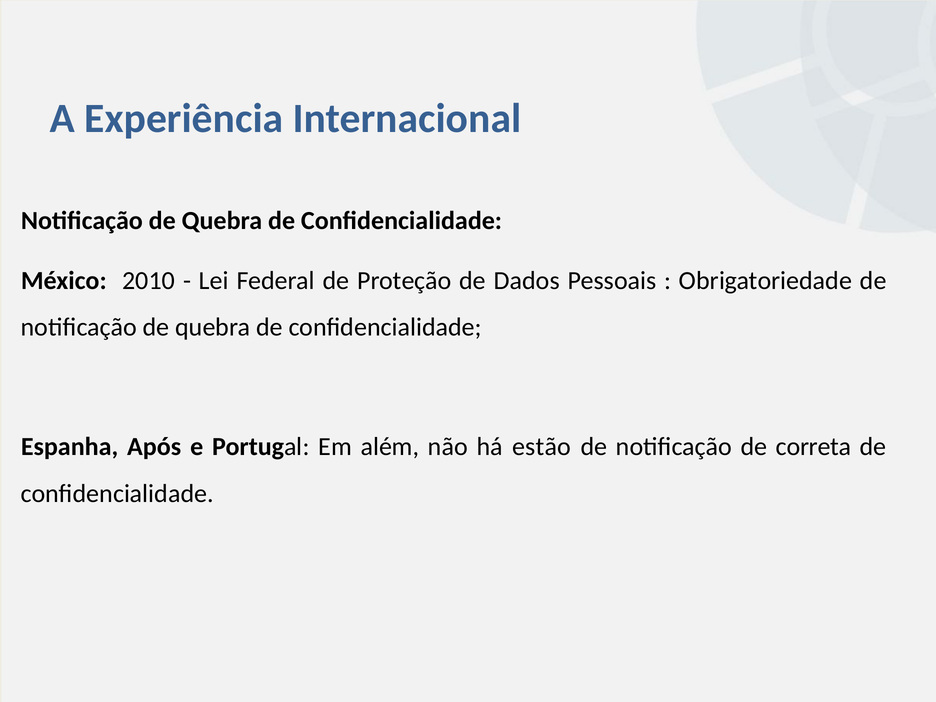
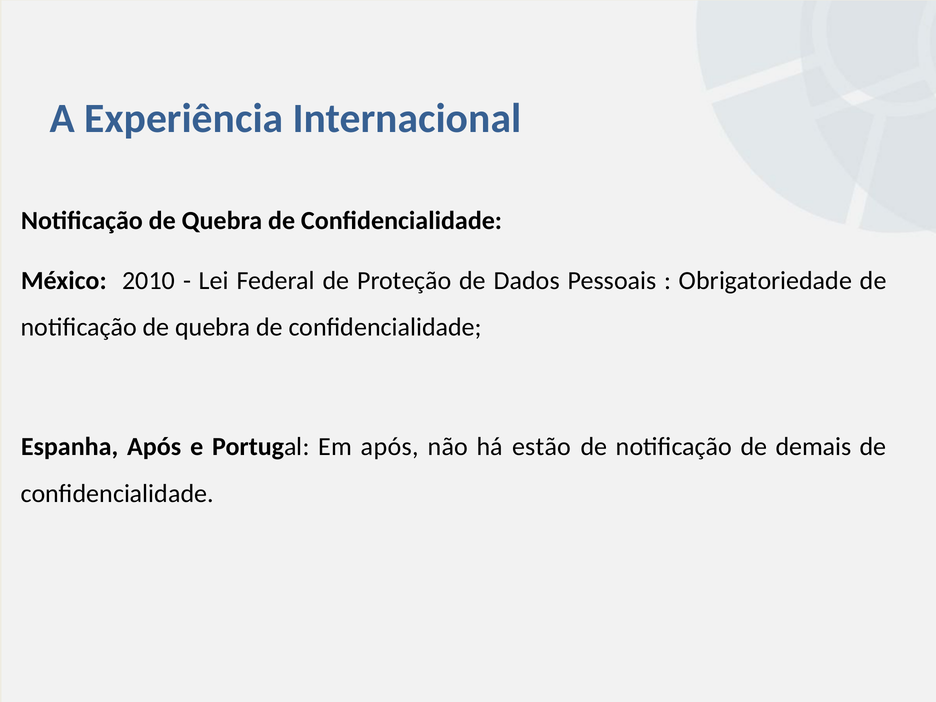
Em além: além -> após
correta: correta -> demais
